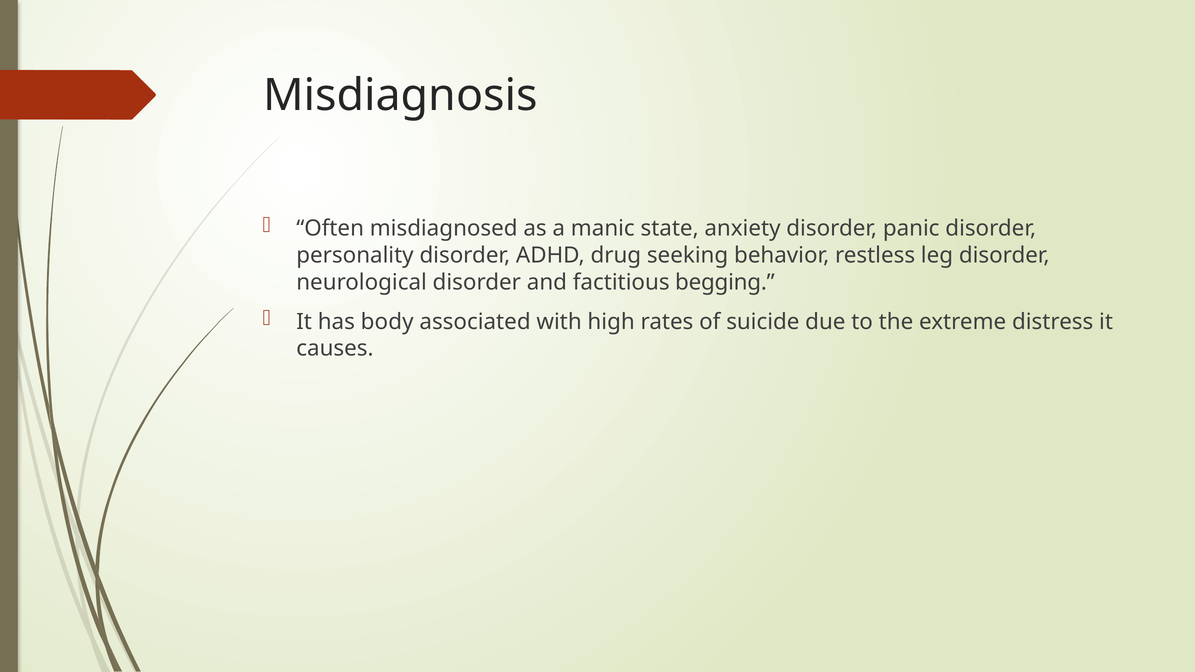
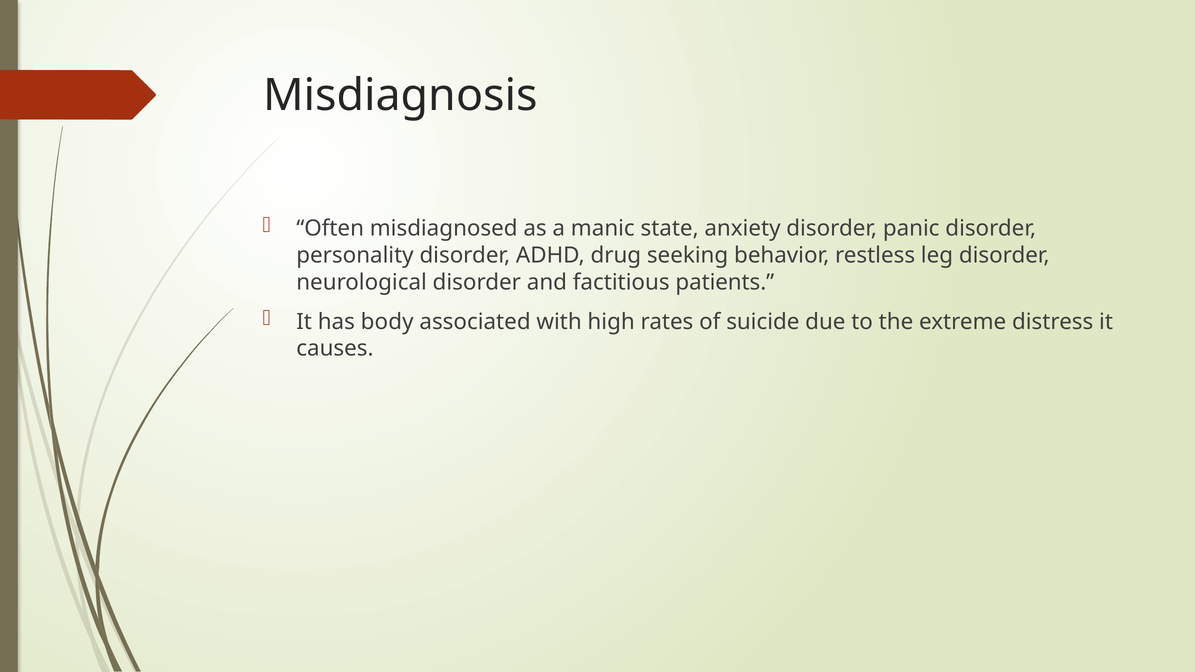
begging: begging -> patients
